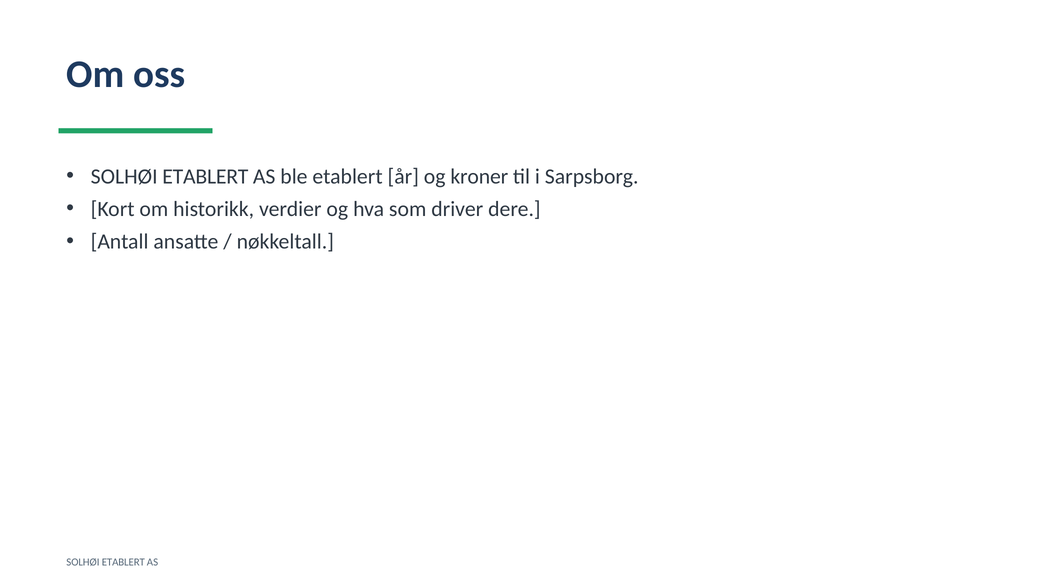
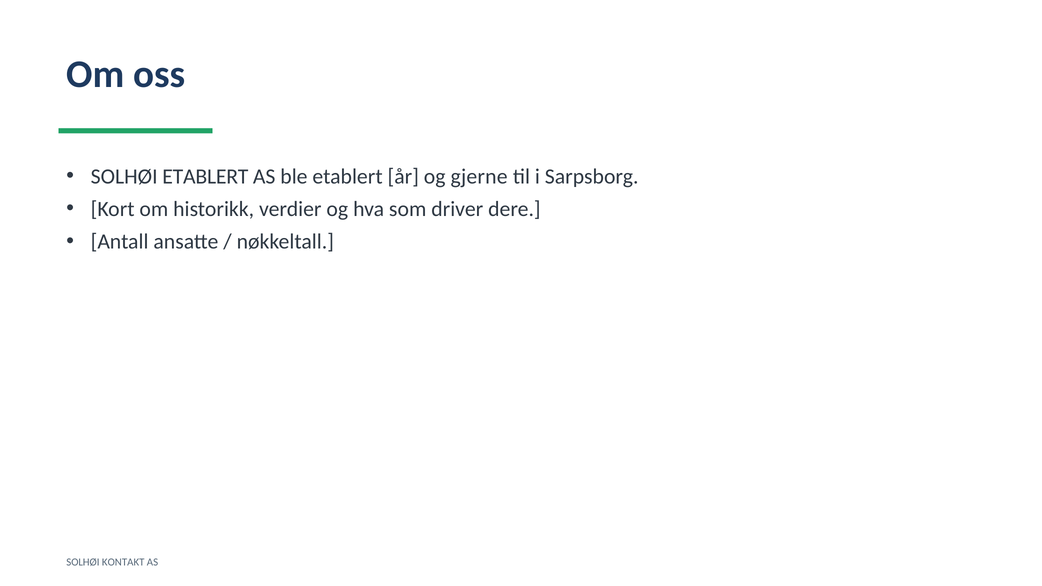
kroner: kroner -> gjerne
ETABLERT at (123, 562): ETABLERT -> KONTAKT
